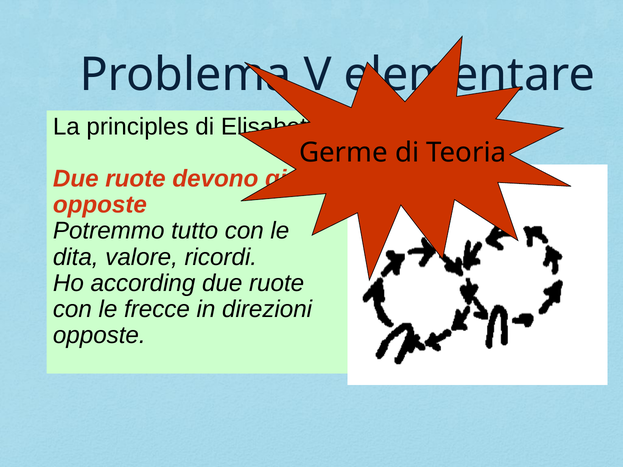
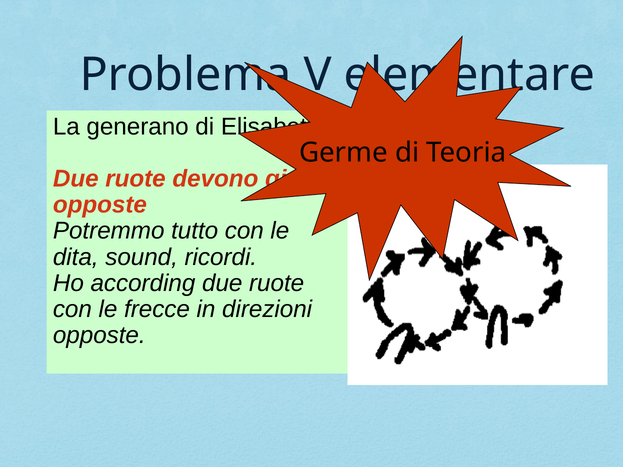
principles: principles -> generano
valore: valore -> sound
